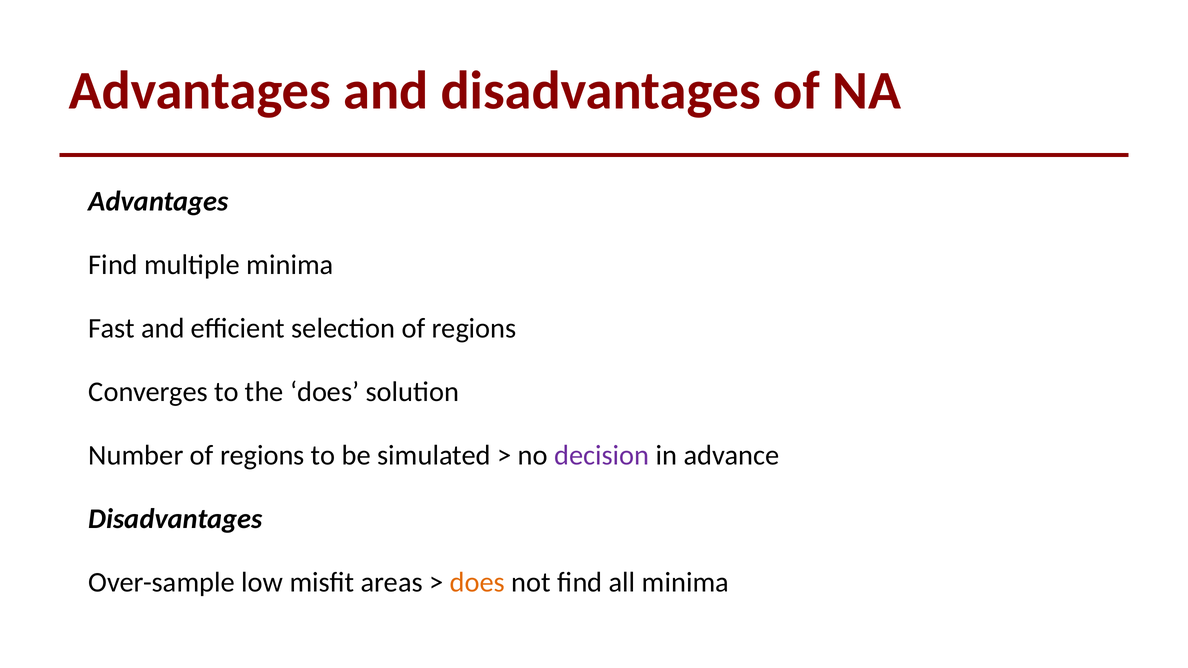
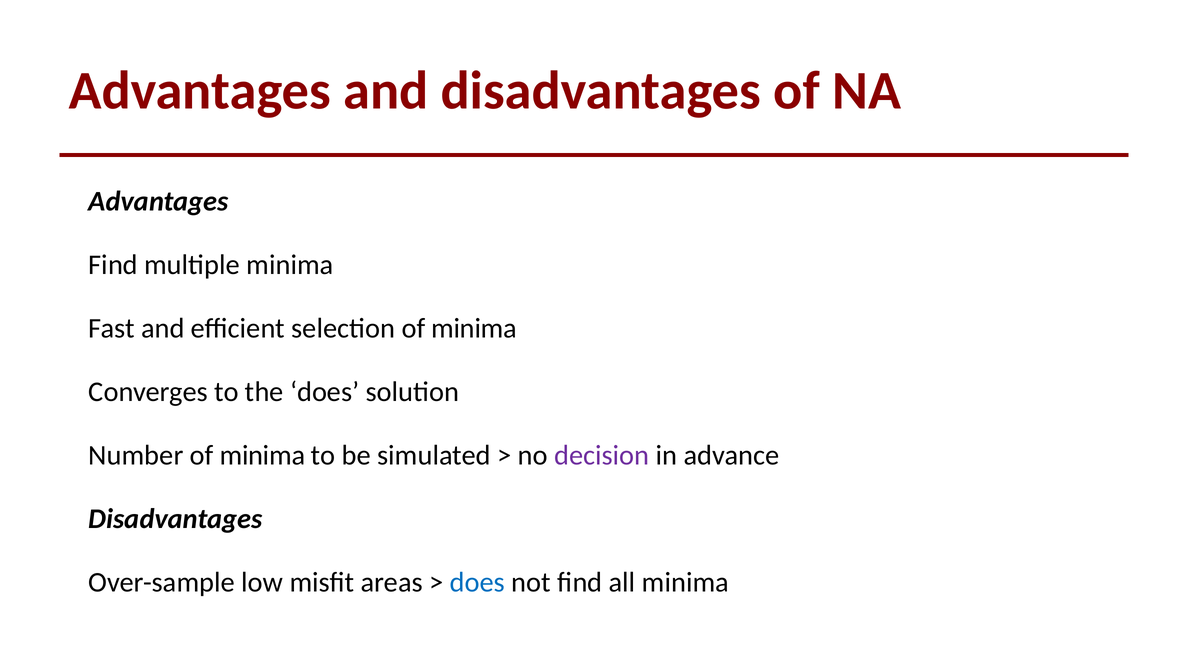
selection of regions: regions -> minima
Number of regions: regions -> minima
does at (477, 583) colour: orange -> blue
